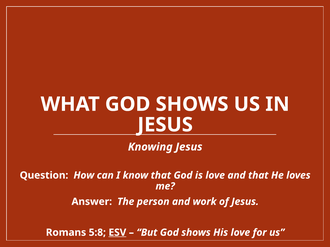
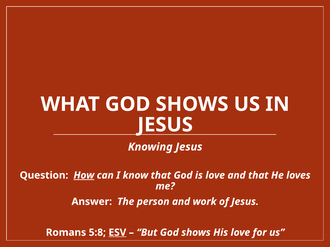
How underline: none -> present
